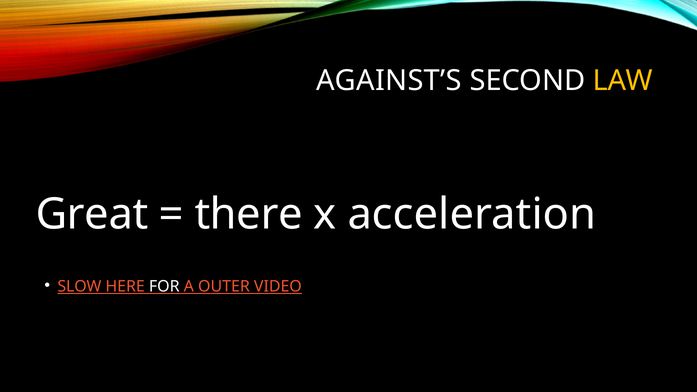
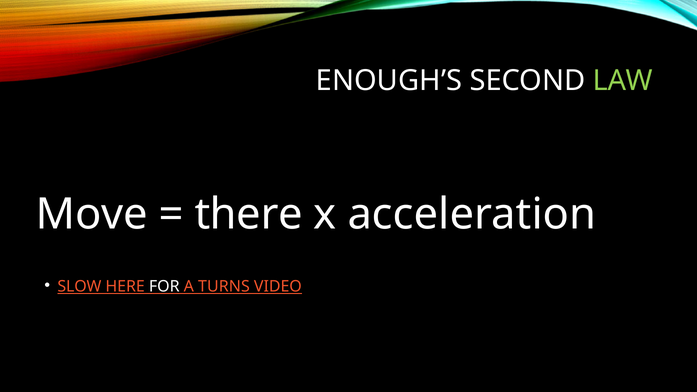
AGAINST’S: AGAINST’S -> ENOUGH’S
LAW colour: yellow -> light green
Great: Great -> Move
OUTER: OUTER -> TURNS
